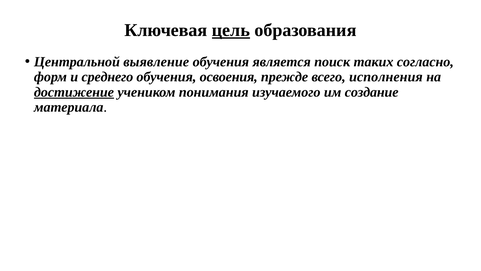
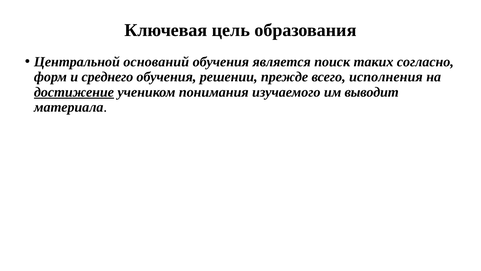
цель underline: present -> none
выявление: выявление -> оснований
освоения: освоения -> решении
создание: создание -> выводит
